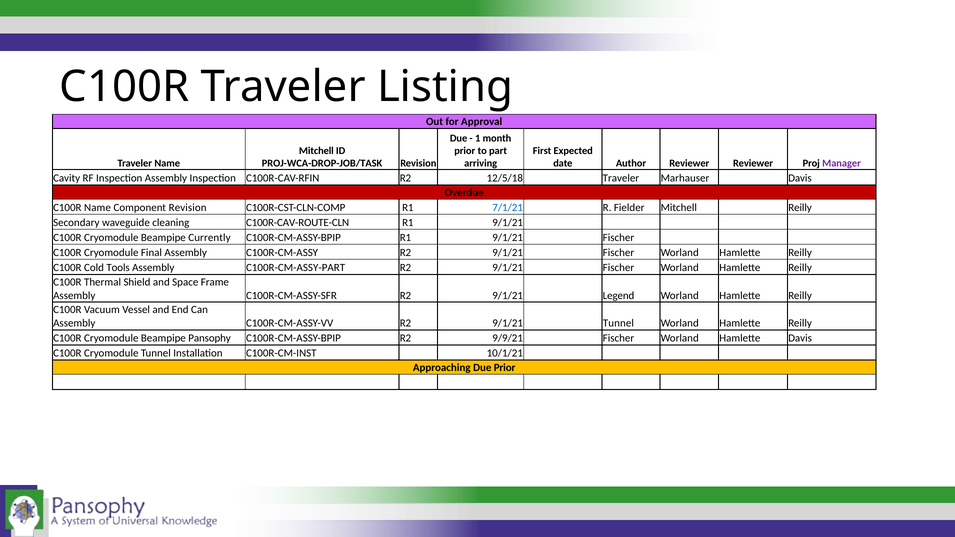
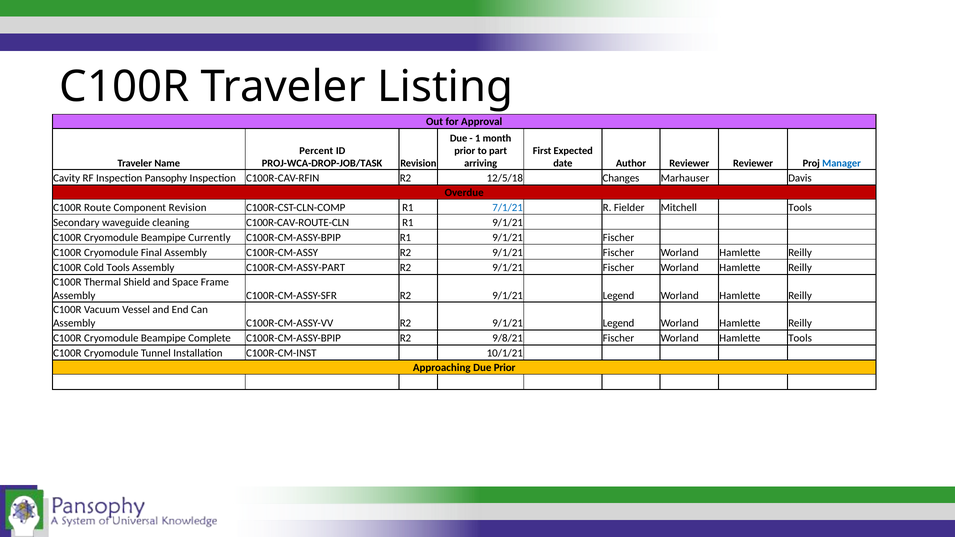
Mitchell at (316, 151): Mitchell -> Percent
Manager colour: purple -> blue
Inspection Assembly: Assembly -> Pansophy
12/5/18 Traveler: Traveler -> Changes
C100R Name: Name -> Route
Mitchell Reilly: Reilly -> Tools
C100R-CM-ASSY-VV R2 9/1/21 Tunnel: Tunnel -> Legend
Pansophy: Pansophy -> Complete
9/9/21: 9/9/21 -> 9/8/21
Hamlette Davis: Davis -> Tools
